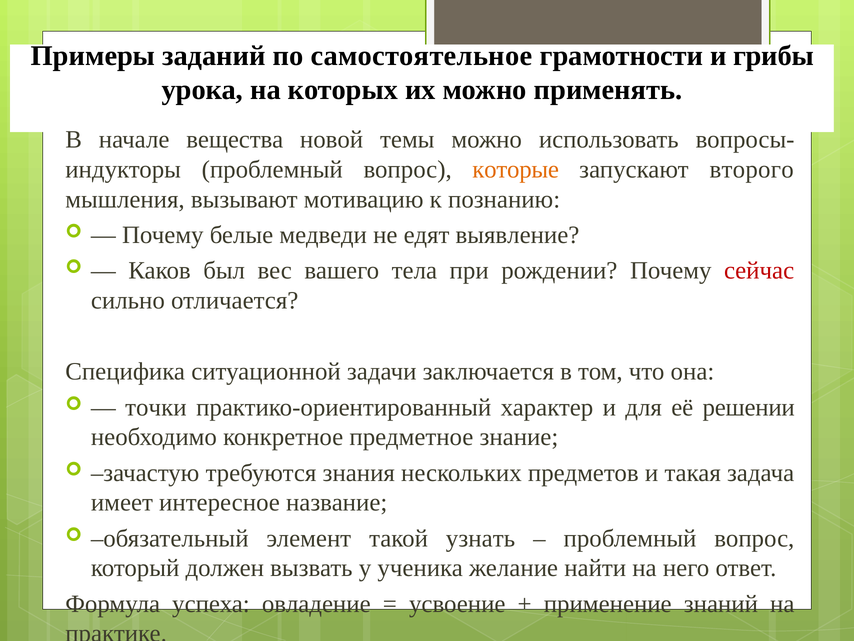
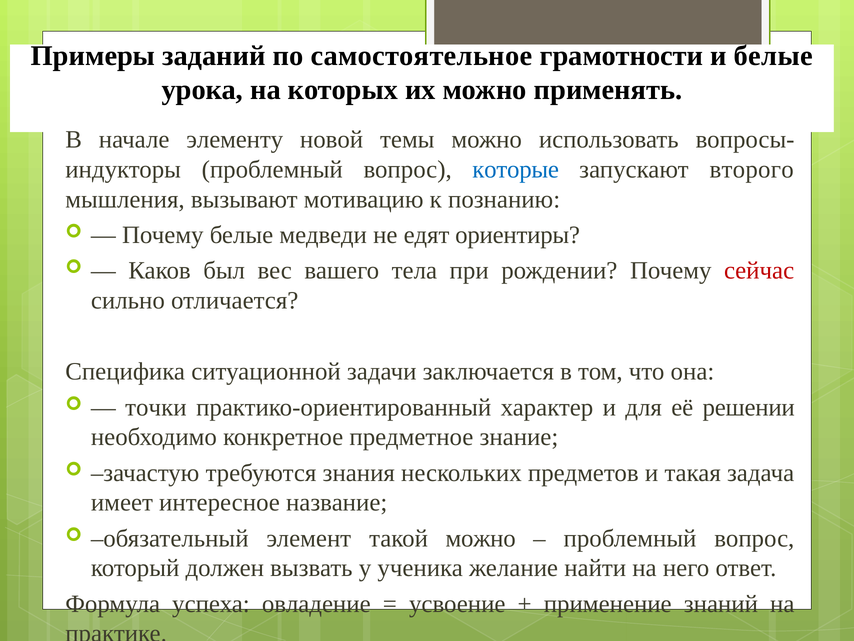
и грибы: грибы -> белые
вещества: вещества -> элементу
которые colour: orange -> blue
выявление: выявление -> ориентиры
такой узнать: узнать -> можно
